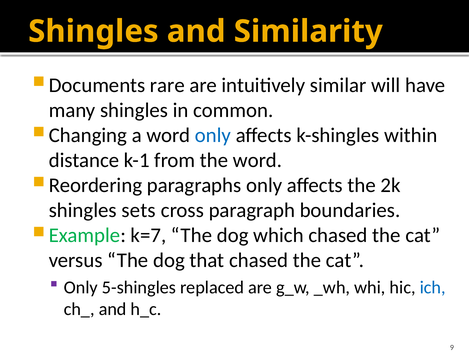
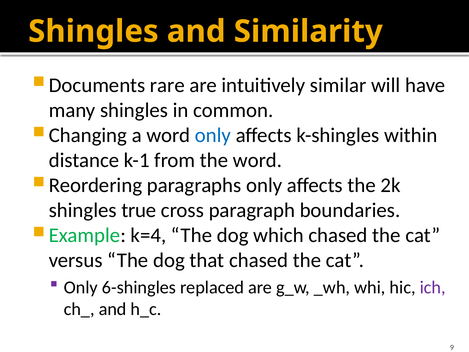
sets: sets -> true
k=7: k=7 -> k=4
5-shingles: 5-shingles -> 6-shingles
ich colour: blue -> purple
